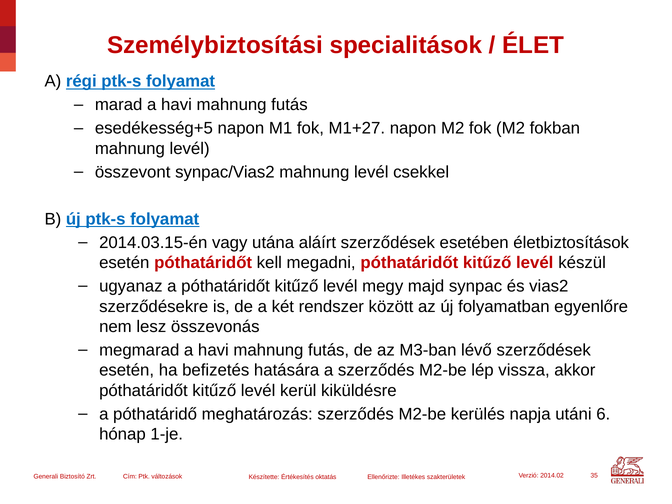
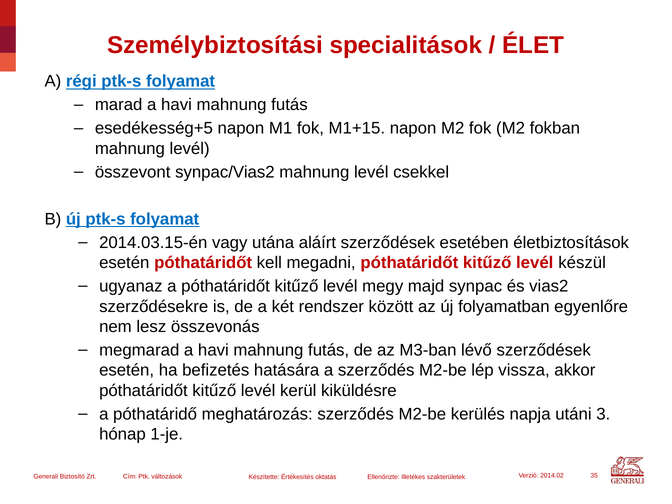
M1+27: M1+27 -> M1+15
6: 6 -> 3
